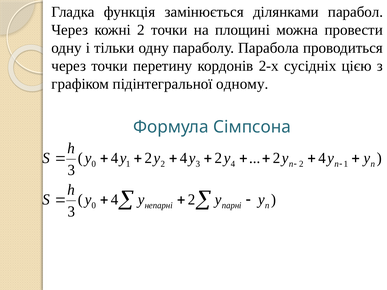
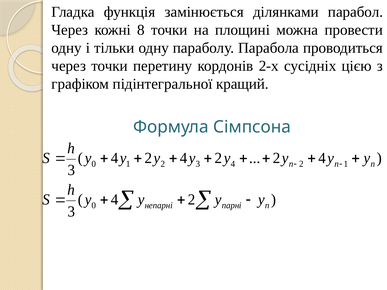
кожні 2: 2 -> 8
одному: одному -> кращий
